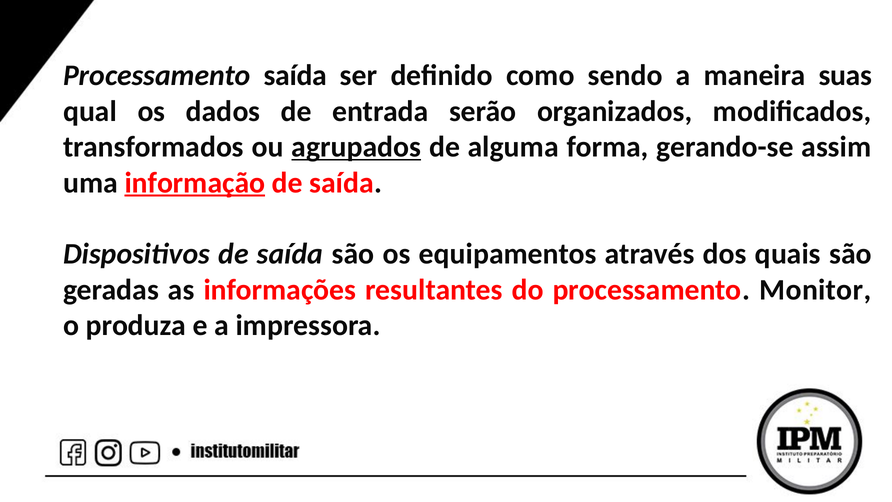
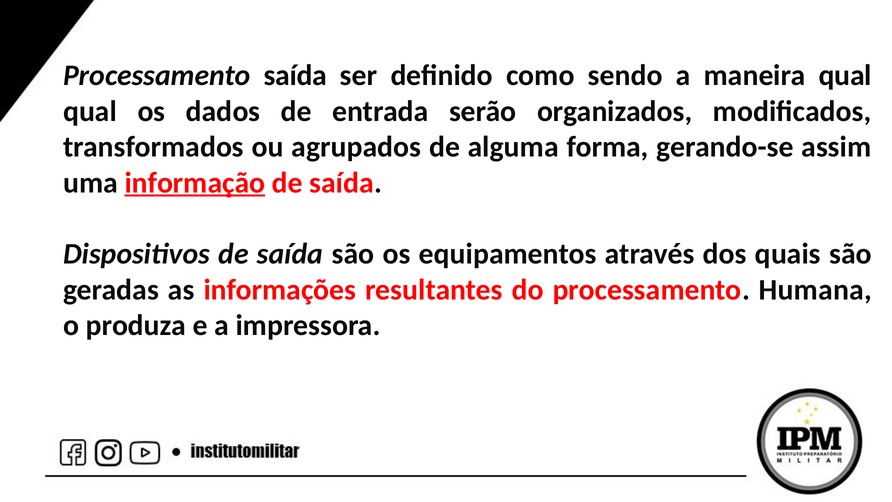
maneira suas: suas -> qual
agrupados underline: present -> none
Monitor: Monitor -> Humana
